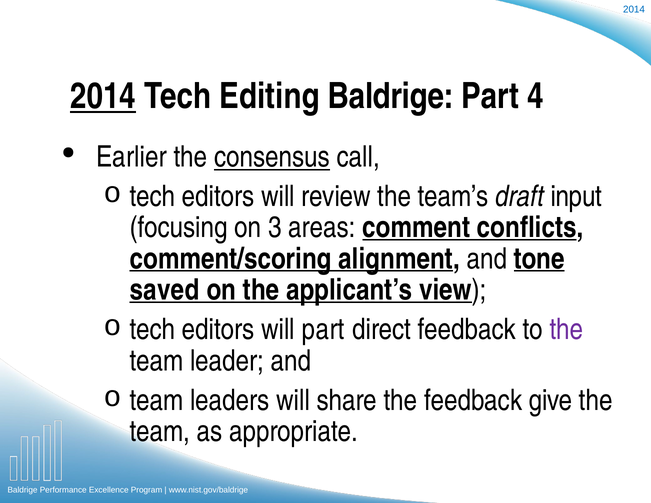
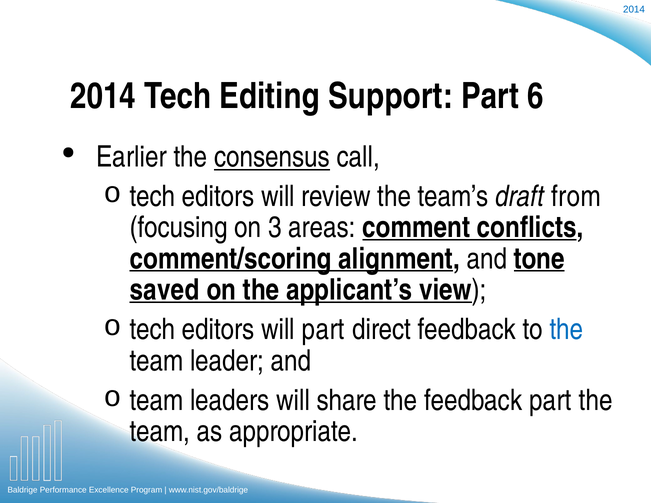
2014 at (103, 96) underline: present -> none
Editing Baldrige: Baldrige -> Support
4: 4 -> 6
input: input -> from
the at (566, 330) colour: purple -> blue
feedback give: give -> part
